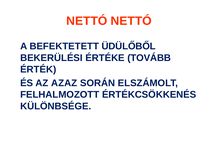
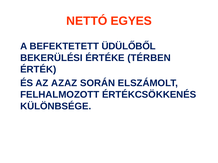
NETTÓ NETTÓ: NETTÓ -> EGYES
TOVÁBB: TOVÁBB -> TÉRBEN
